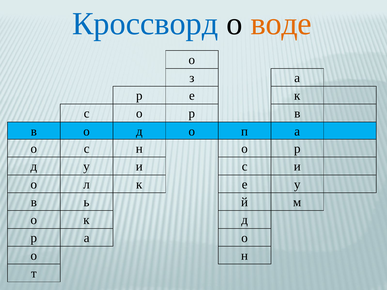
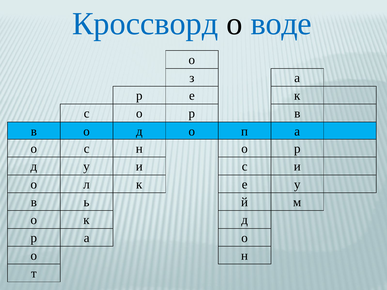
воде colour: orange -> blue
